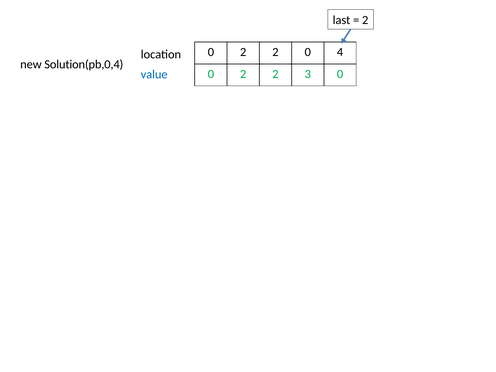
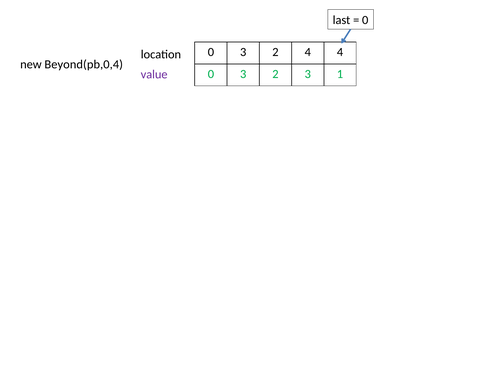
2 at (365, 20): 2 -> 0
2 at (243, 52): 2 -> 3
2 0: 0 -> 4
Solution(pb,0,4: Solution(pb,0,4 -> Beyond(pb,0,4
2 at (243, 74): 2 -> 3
3 0: 0 -> 1
value colour: blue -> purple
